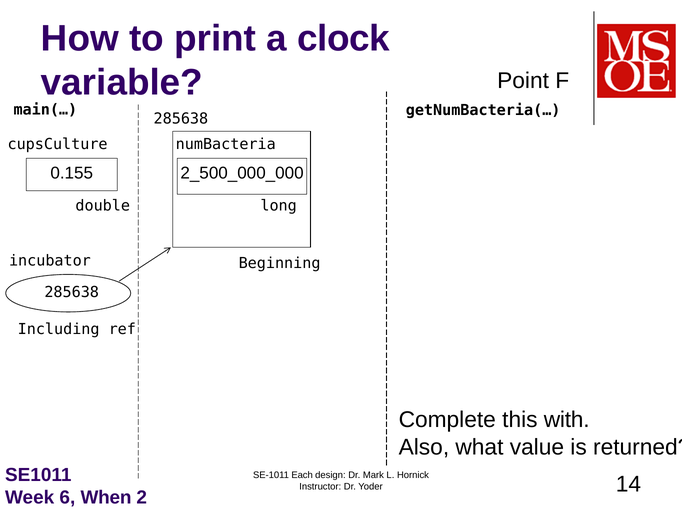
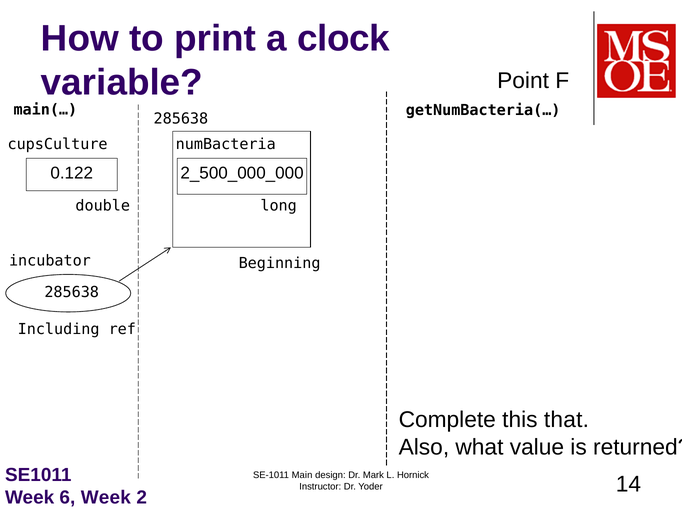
0.155: 0.155 -> 0.122
with: with -> that
Each: Each -> Main
6 When: When -> Week
